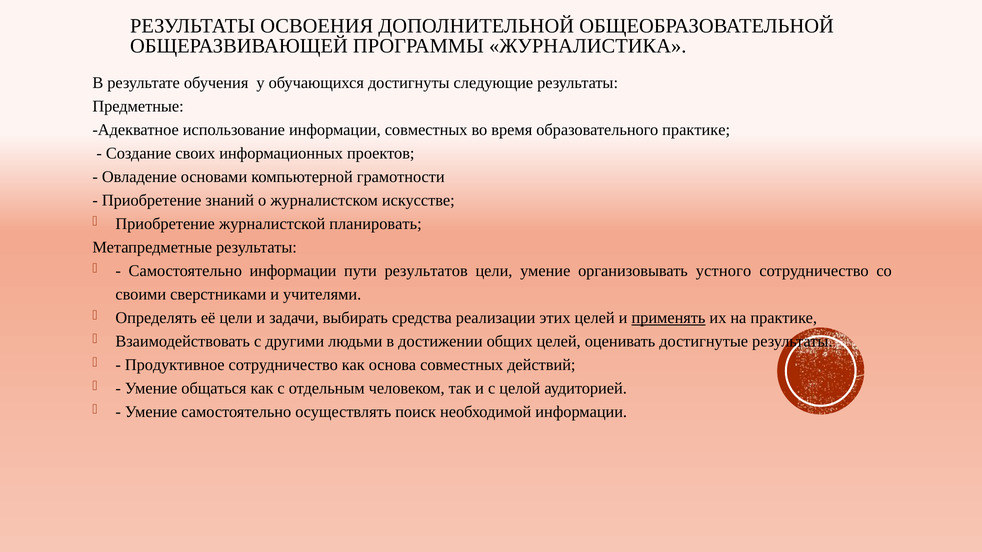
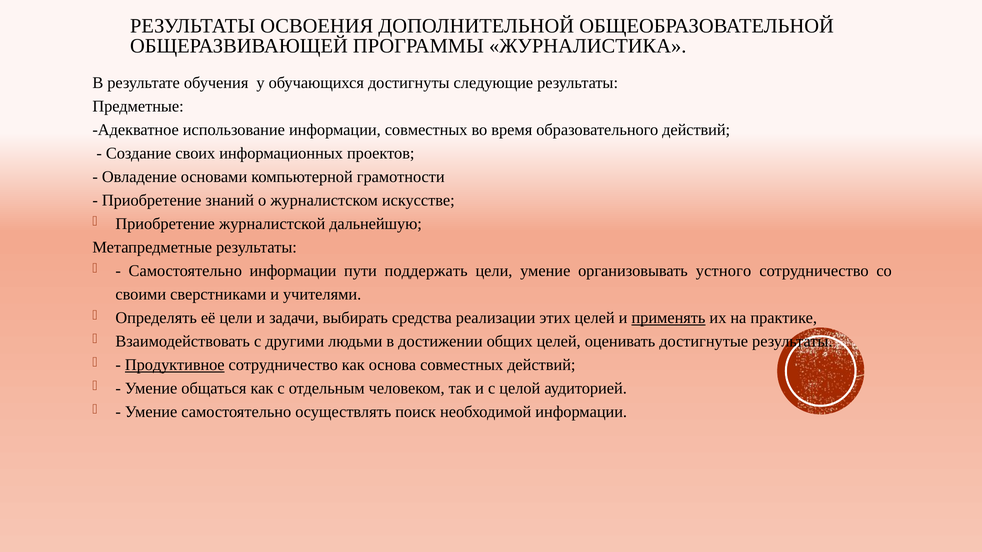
образовательного практике: практике -> действий
планировать: планировать -> дальнейшую
результатов: результатов -> поддержать
Продуктивное underline: none -> present
